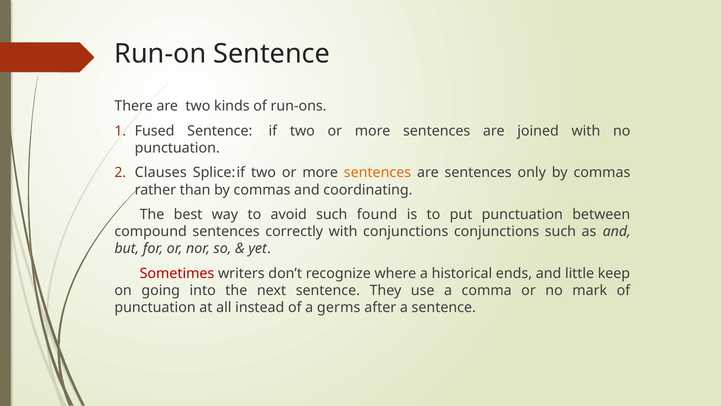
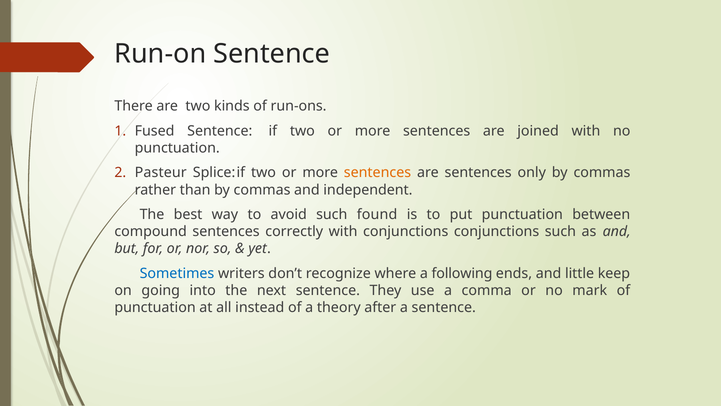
Clauses: Clauses -> Pasteur
coordinating: coordinating -> independent
Sometimes colour: red -> blue
historical: historical -> following
germs: germs -> theory
